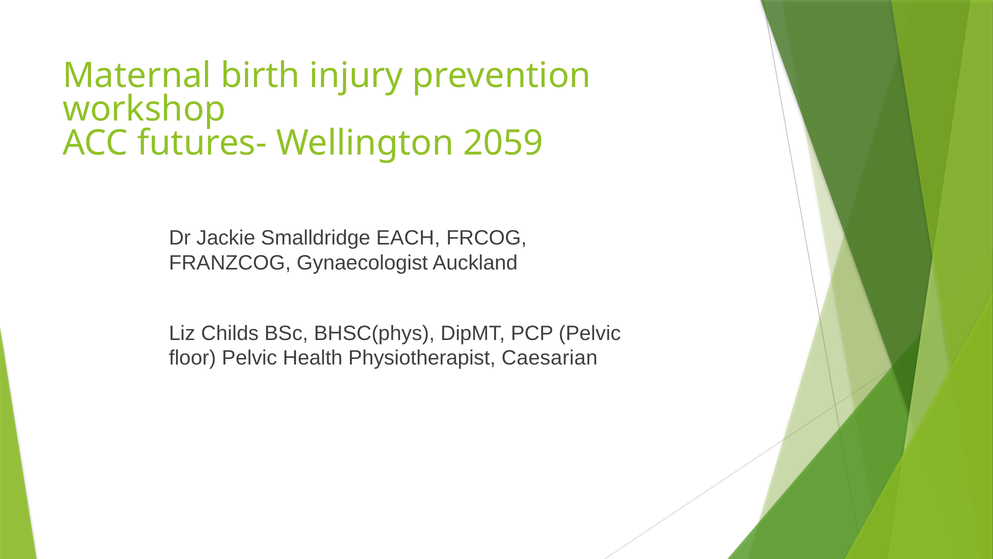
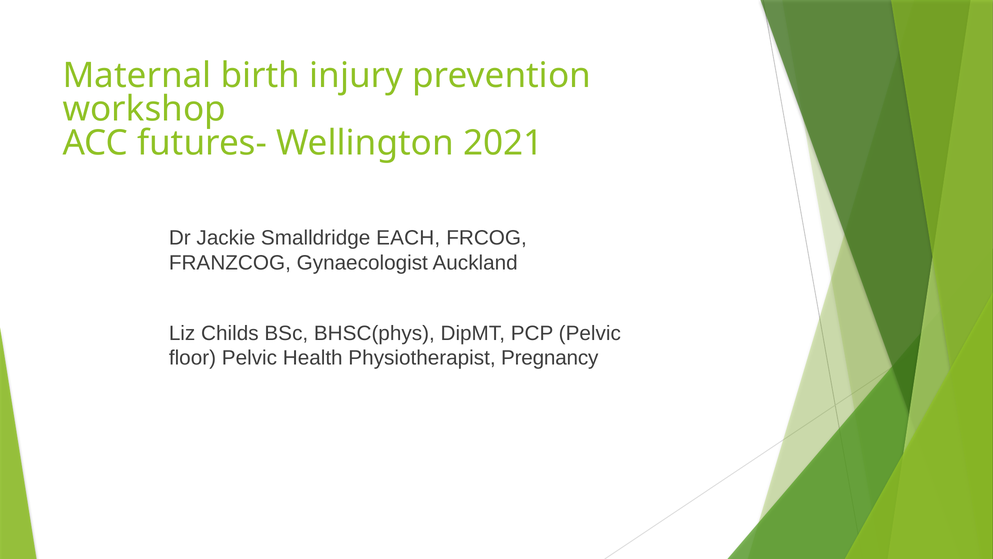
2059: 2059 -> 2021
Caesarian: Caesarian -> Pregnancy
